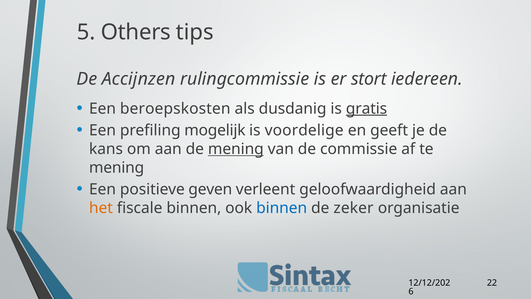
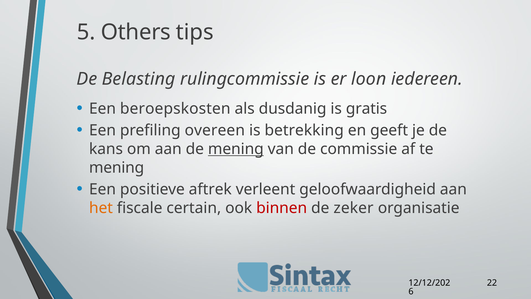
Accijnzen: Accijnzen -> Belasting
stort: stort -> loon
gratis underline: present -> none
mogelijk: mogelijk -> overeen
voordelige: voordelige -> betrekking
geven: geven -> aftrek
fiscale binnen: binnen -> certain
binnen at (282, 208) colour: blue -> red
